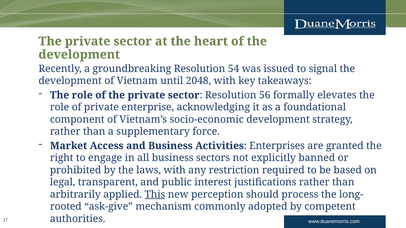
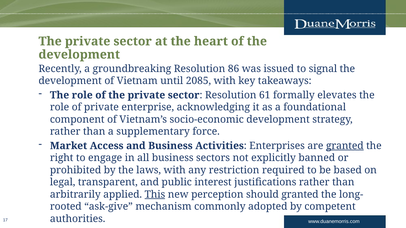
54: 54 -> 86
2048: 2048 -> 2085
56: 56 -> 61
granted at (345, 146) underline: none -> present
should process: process -> granted
